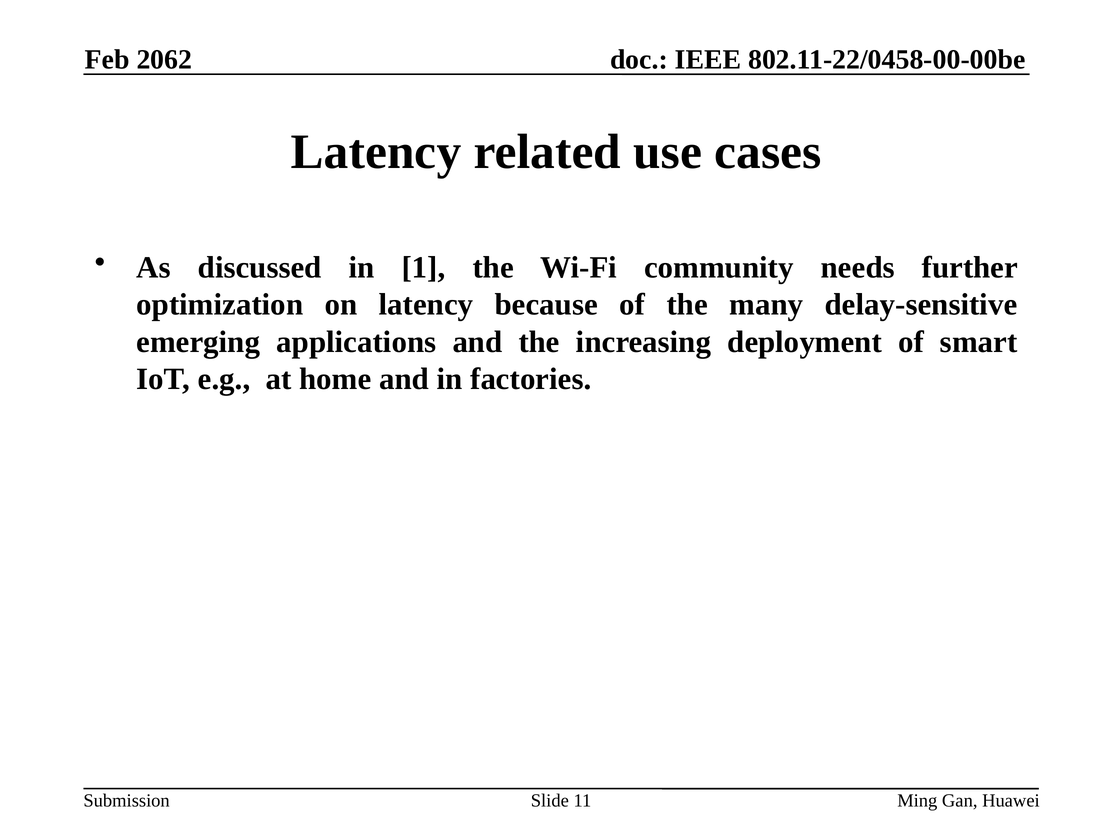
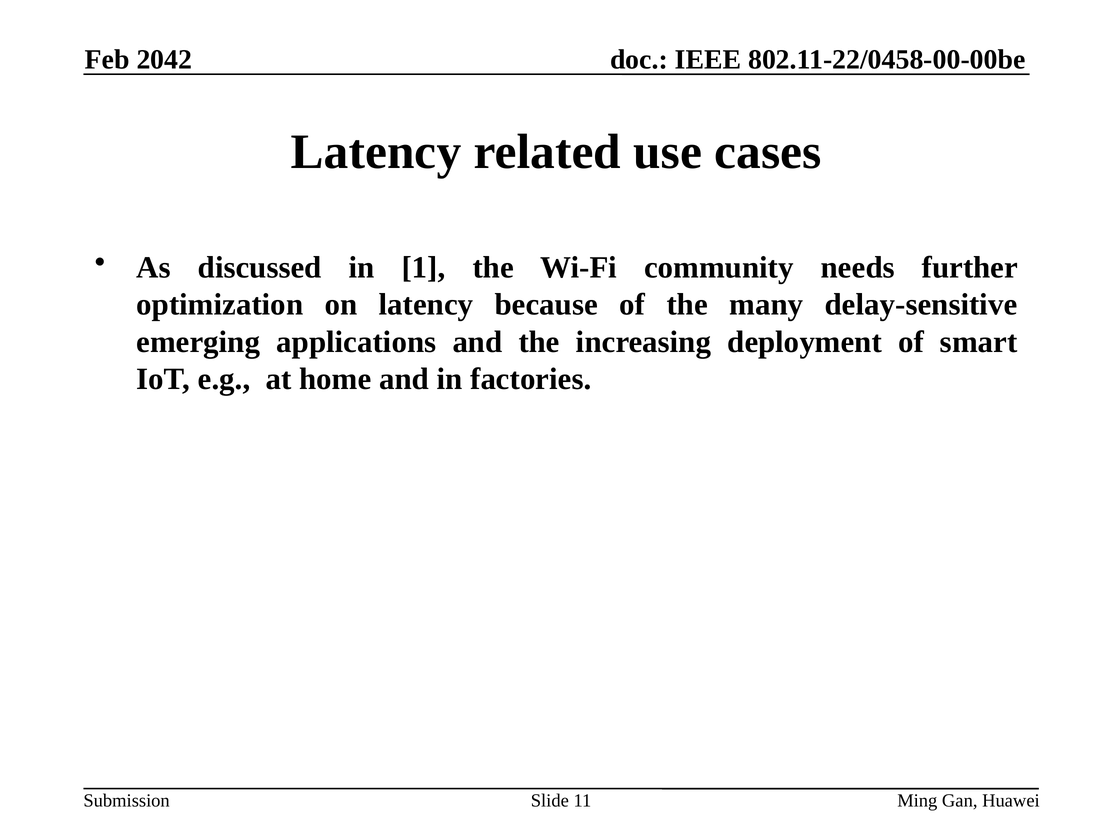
2062: 2062 -> 2042
